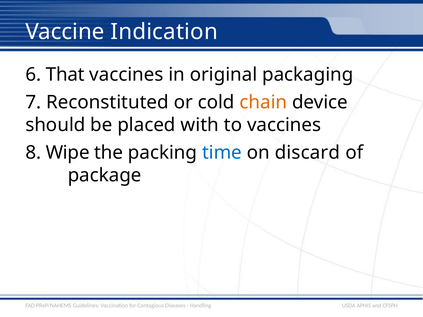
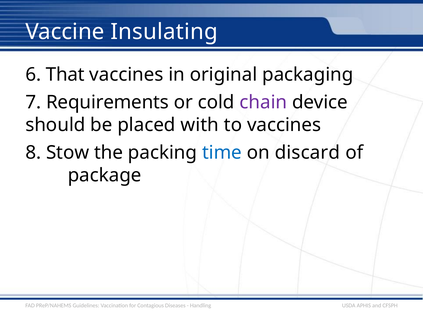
Indication: Indication -> Insulating
Reconstituted: Reconstituted -> Requirements
chain colour: orange -> purple
Wipe: Wipe -> Stow
